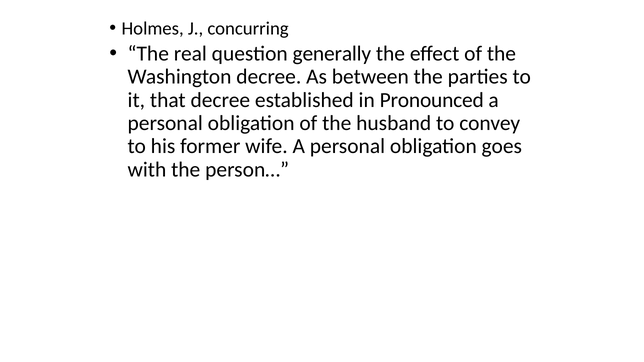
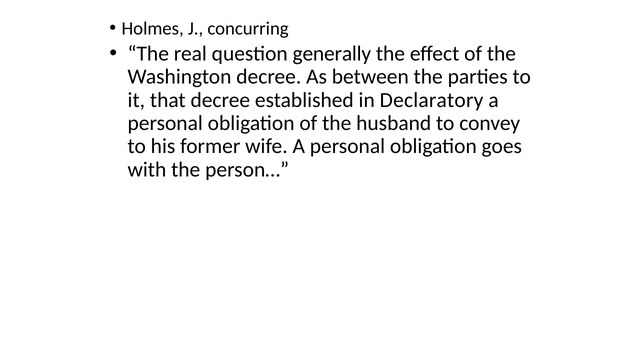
Pronounced: Pronounced -> Declaratory
